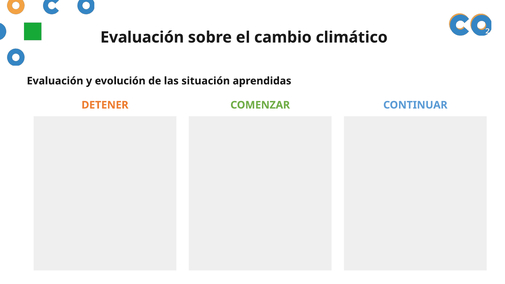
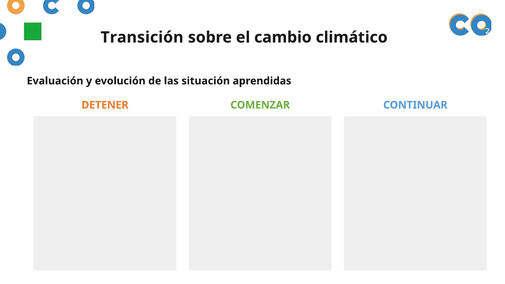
Evaluación at (142, 37): Evaluación -> Transición
